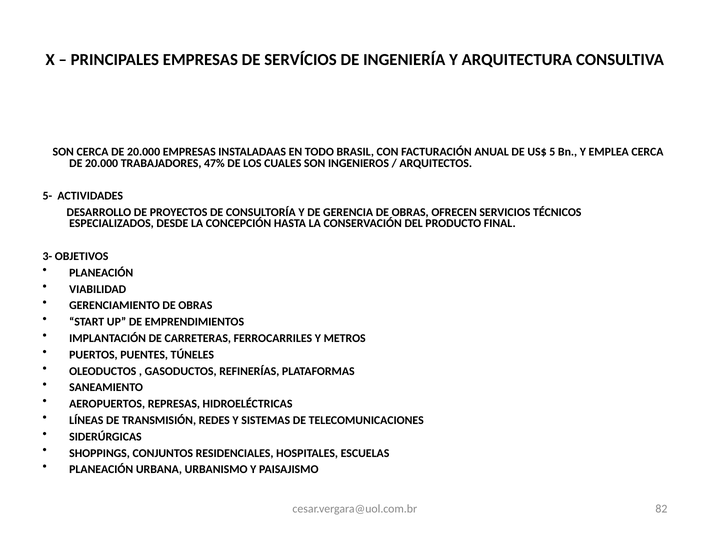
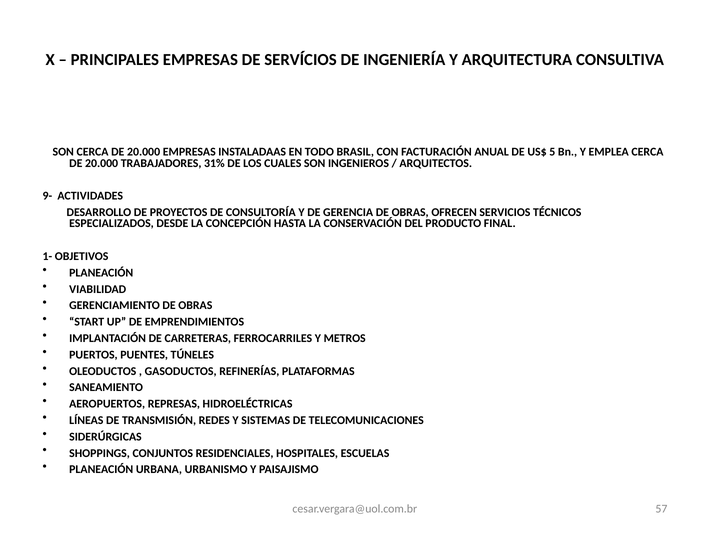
47%: 47% -> 31%
5-: 5- -> 9-
3-: 3- -> 1-
82: 82 -> 57
